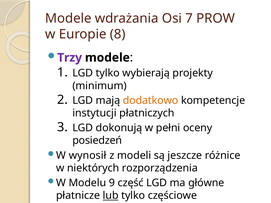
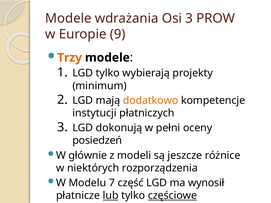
Osi 7: 7 -> 3
8: 8 -> 9
Trzy colour: purple -> orange
wynosił: wynosił -> głównie
9: 9 -> 7
główne: główne -> wynosił
częściowe underline: none -> present
